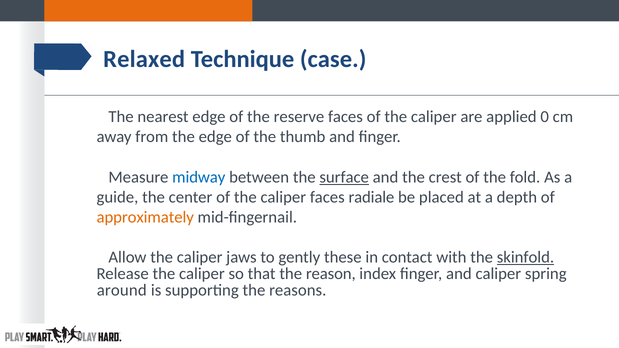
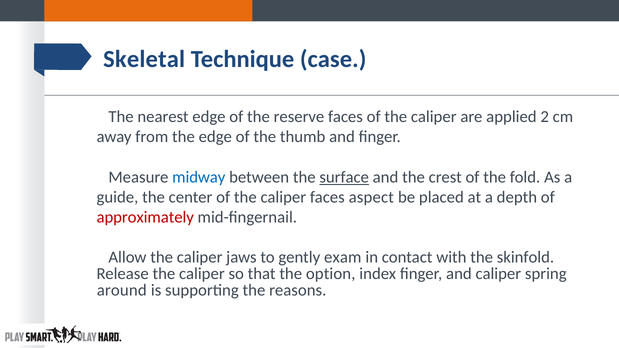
Relaxed: Relaxed -> Skeletal
0: 0 -> 2
radiale: radiale -> aspect
approximately colour: orange -> red
these: these -> exam
skinfold underline: present -> none
reason: reason -> option
